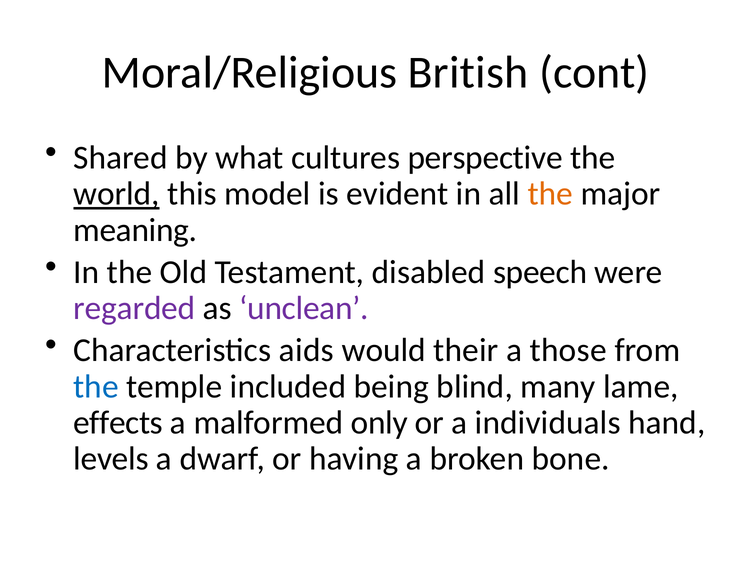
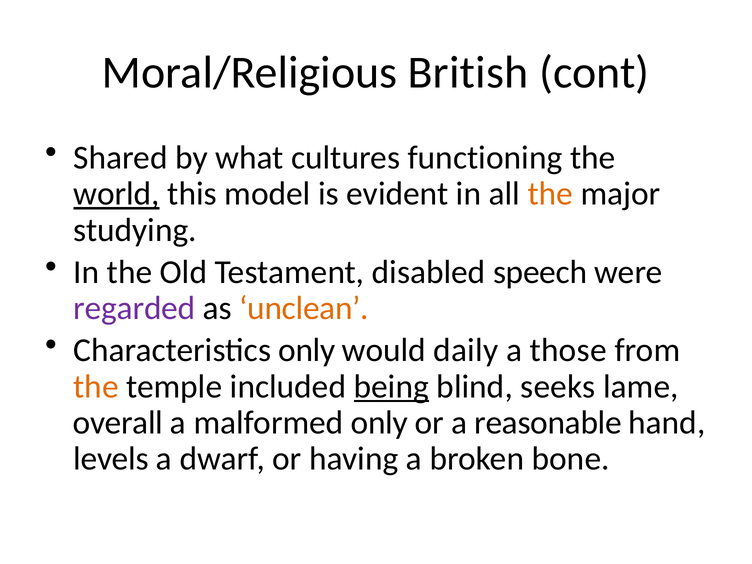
perspective: perspective -> functioning
meaning: meaning -> studying
unclean colour: purple -> orange
Characteristics aids: aids -> only
their: their -> daily
the at (96, 386) colour: blue -> orange
being underline: none -> present
many: many -> seeks
effects: effects -> overall
individuals: individuals -> reasonable
